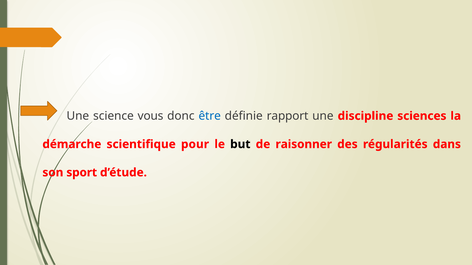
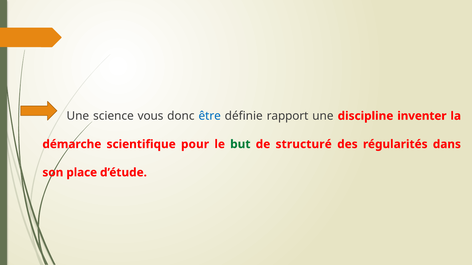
sciences: sciences -> inventer
but colour: black -> green
raisonner: raisonner -> structuré
sport: sport -> place
